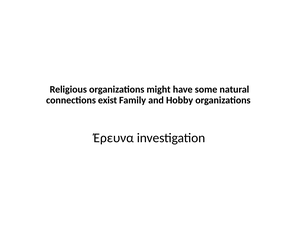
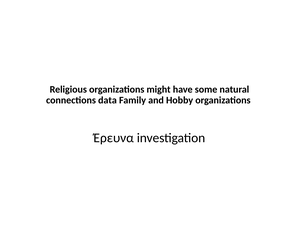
exist: exist -> data
